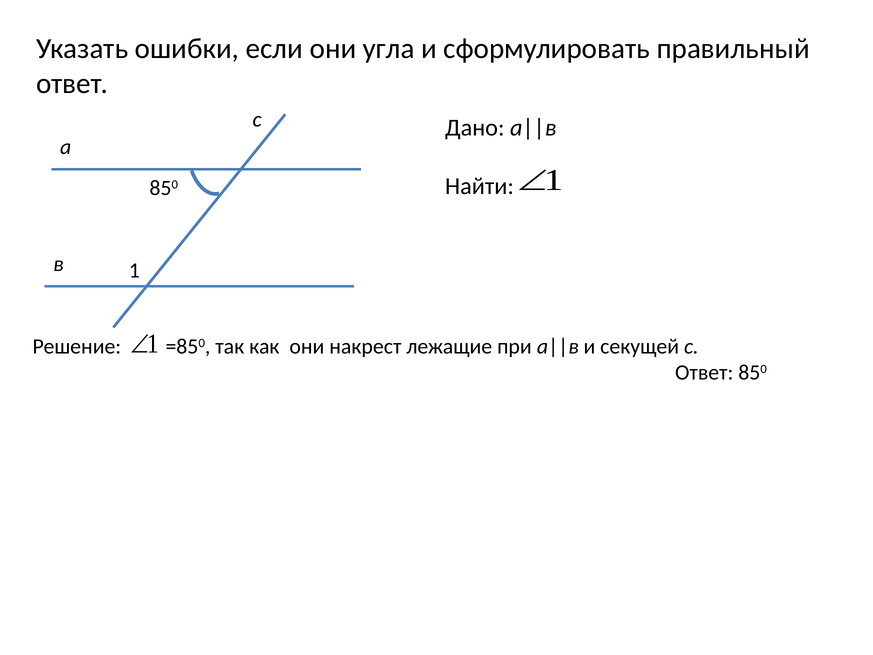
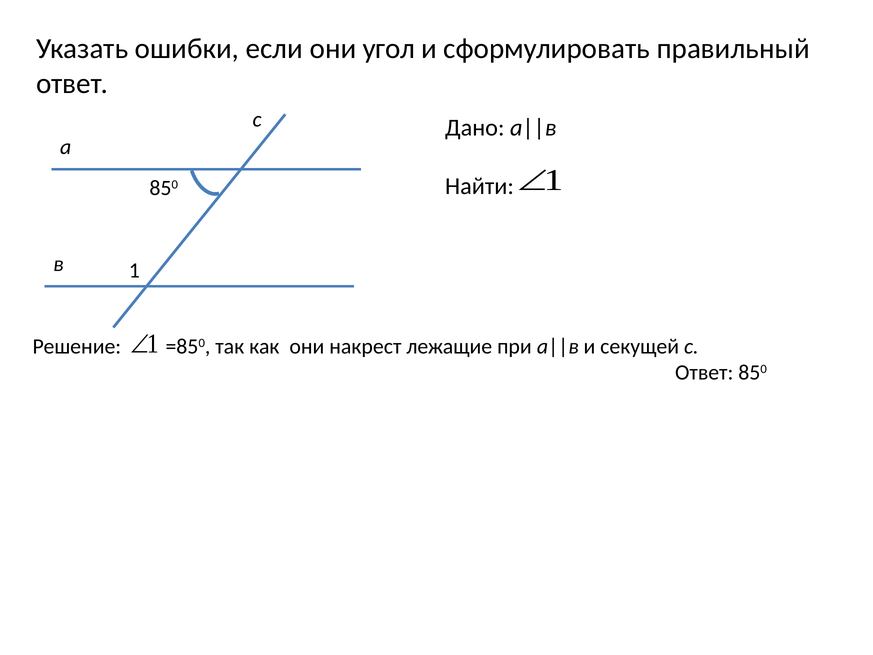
угла: угла -> угол
